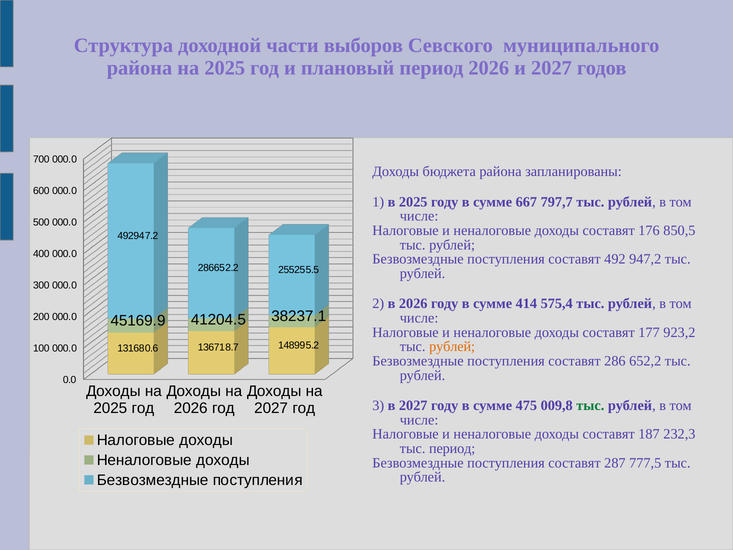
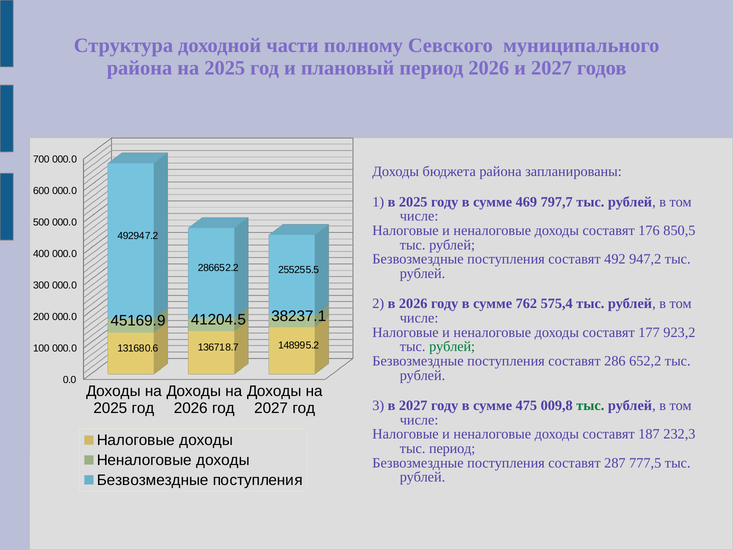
выборов: выборов -> полному
667: 667 -> 469
414: 414 -> 762
рублей at (452, 347) colour: orange -> green
